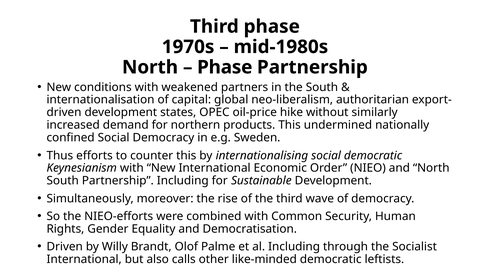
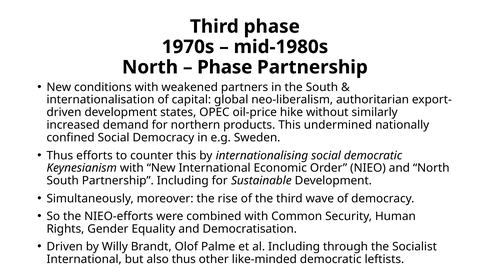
also calls: calls -> thus
